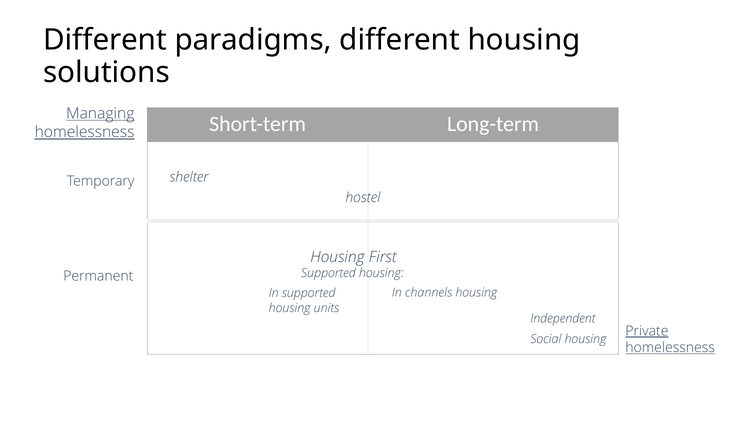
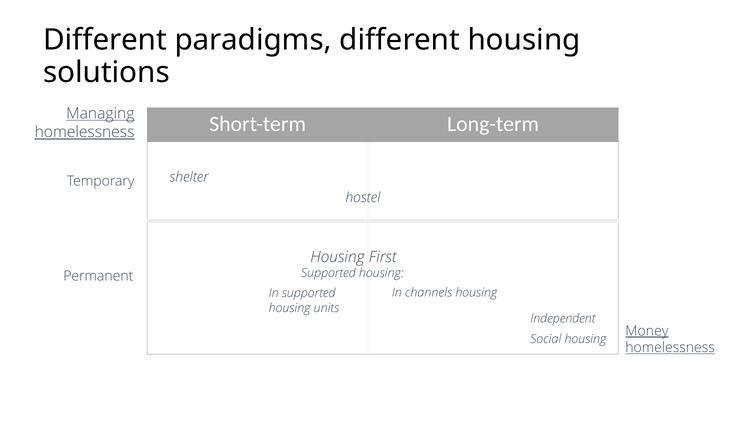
Private: Private -> Money
